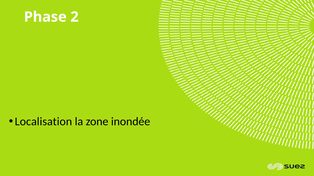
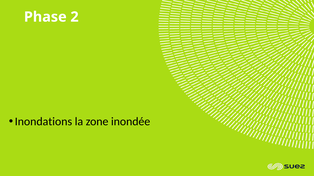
Localisation: Localisation -> Inondations
